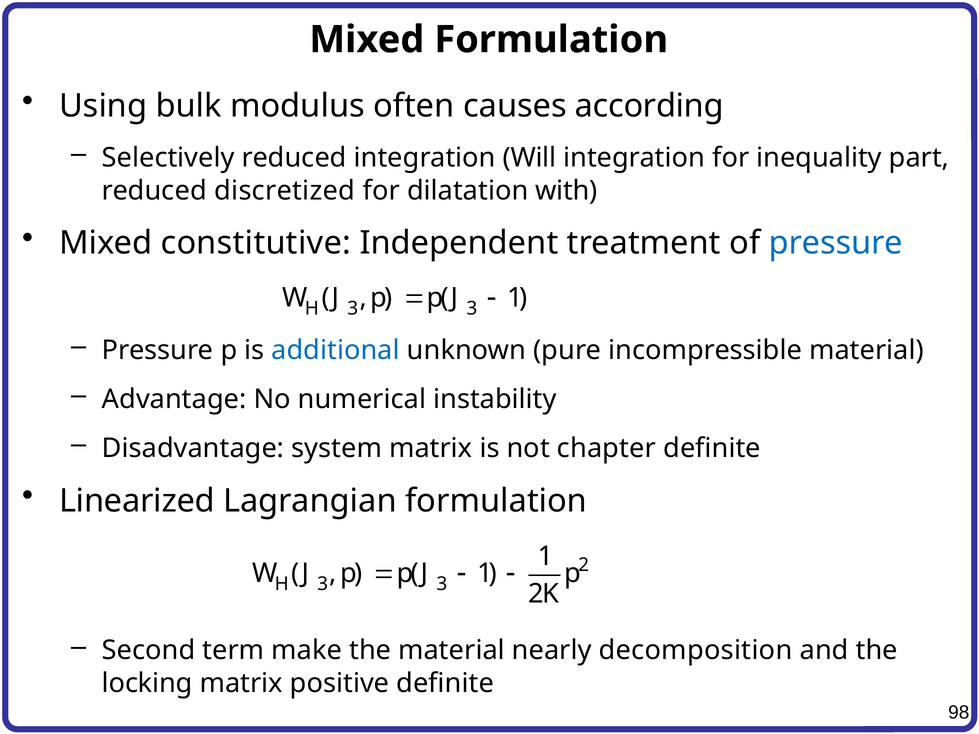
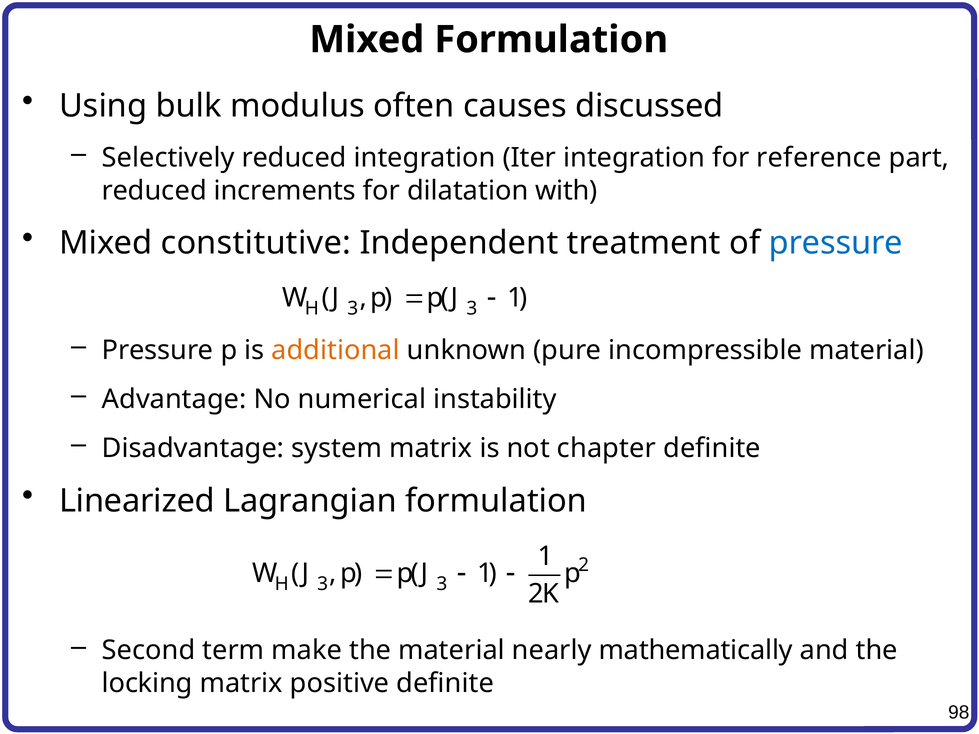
according: according -> discussed
Will: Will -> Iter
inequality: inequality -> reference
discretized: discretized -> increments
additional colour: blue -> orange
decomposition: decomposition -> mathematically
